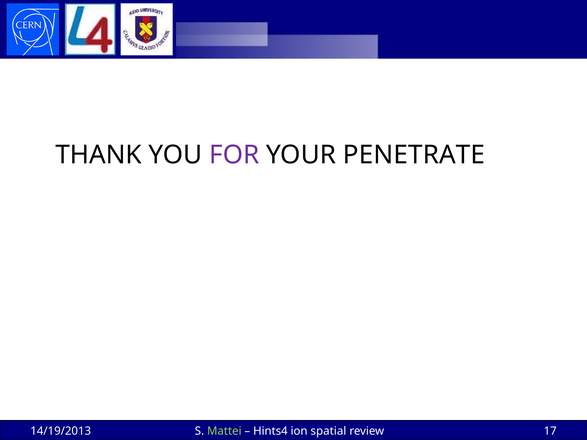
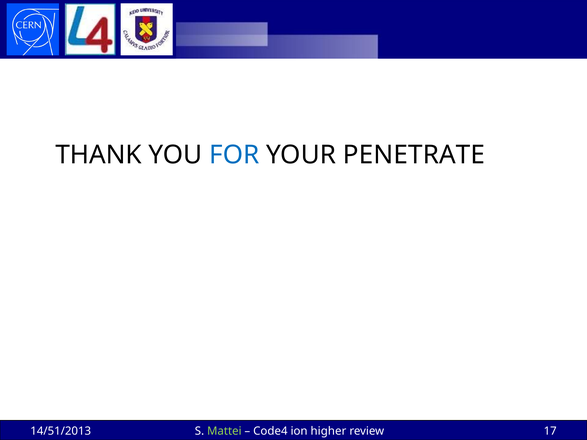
FOR colour: purple -> blue
14/19/2013: 14/19/2013 -> 14/51/2013
Hints4: Hints4 -> Code4
spatial: spatial -> higher
